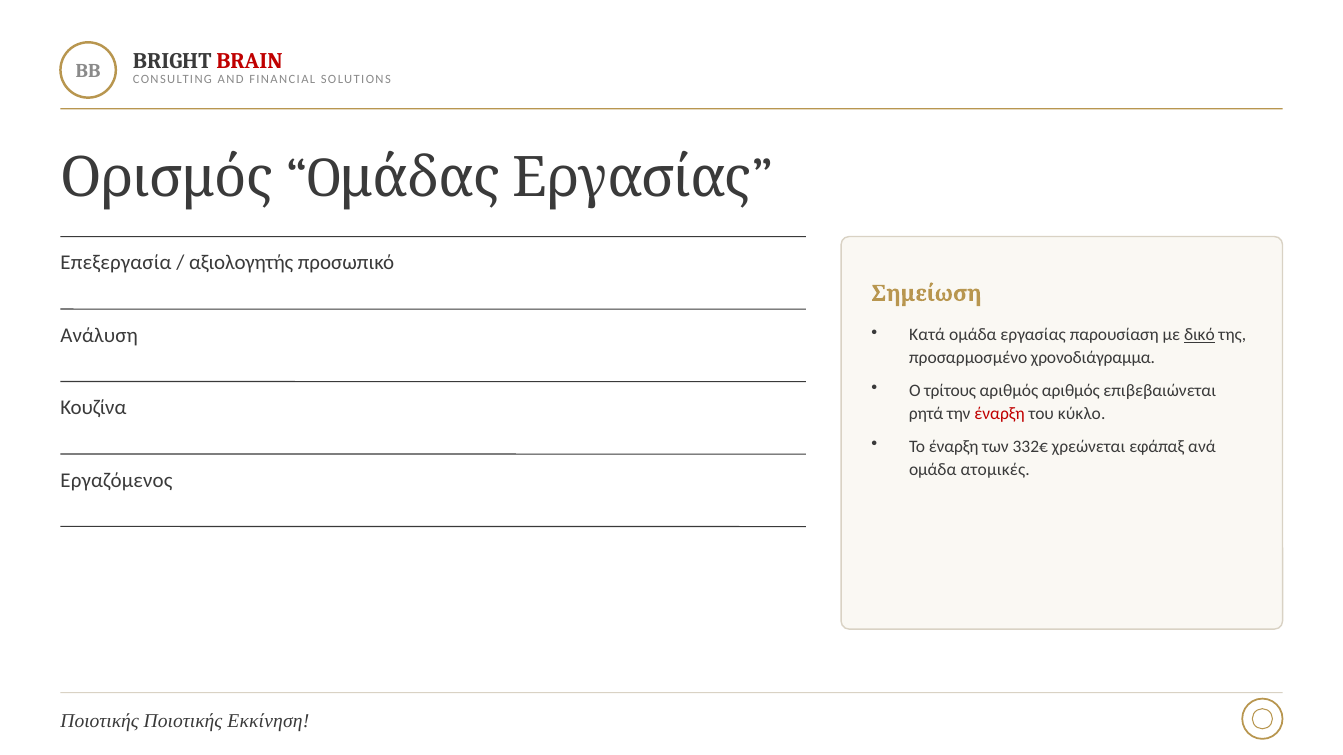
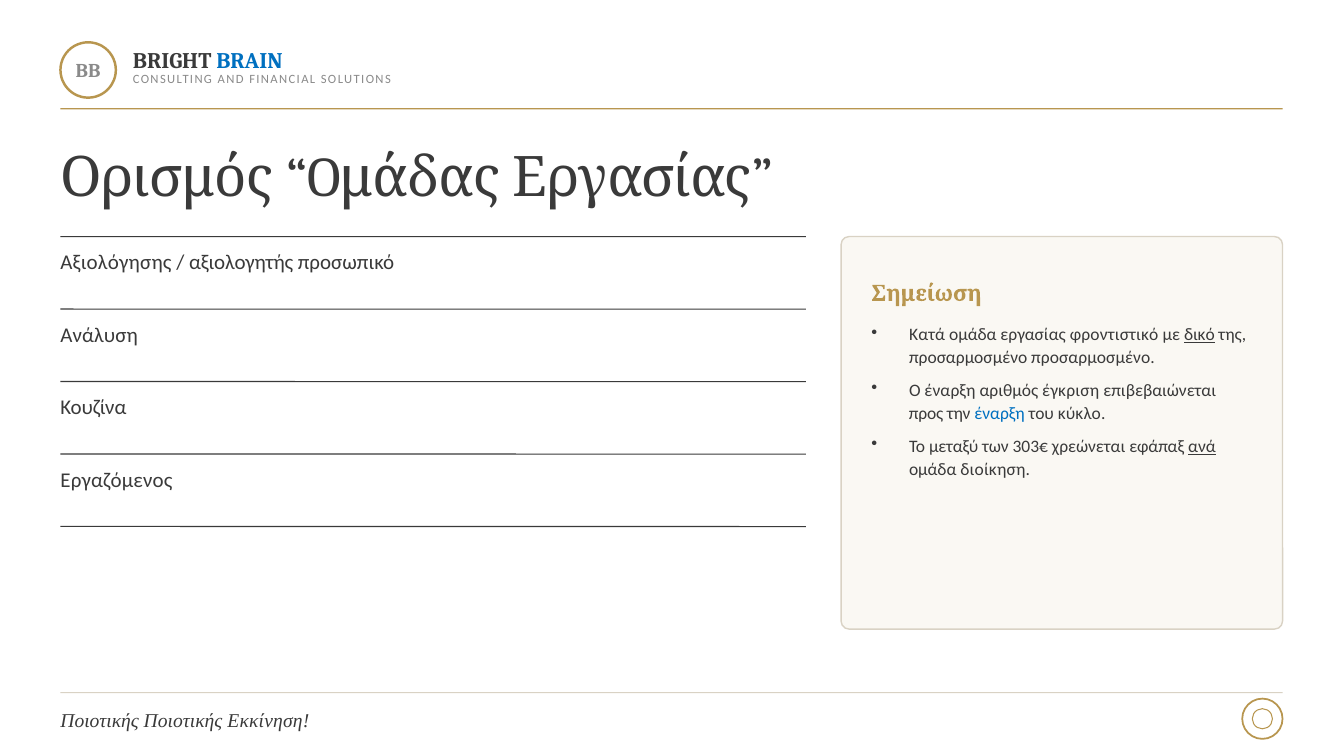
BRAIN colour: red -> blue
Επεξεργασία: Επεξεργασία -> Αξιολόγησης
παρουσίαση: παρουσίαση -> φροντιστικό
προσαρμοσμένο χρονοδιάγραμμα: χρονοδιάγραμμα -> προσαρμοσμένο
Ο τρίτους: τρίτους -> έναρξη
αριθμός αριθμός: αριθμός -> έγκριση
ρητά: ρητά -> προς
έναρξη at (1000, 414) colour: red -> blue
Το έναρξη: έναρξη -> μεταξύ
332€: 332€ -> 303€
ανά underline: none -> present
ατομικές: ατομικές -> διοίκηση
